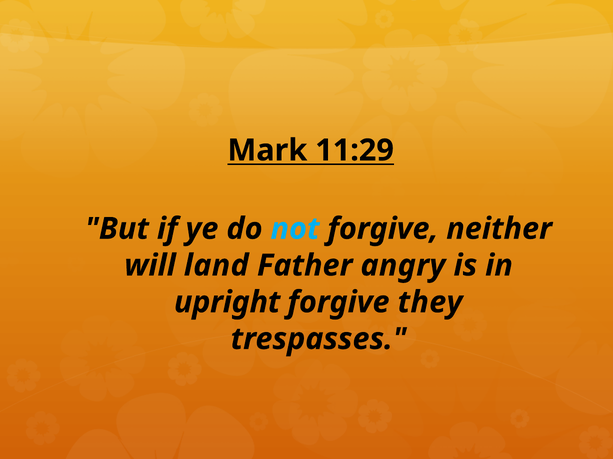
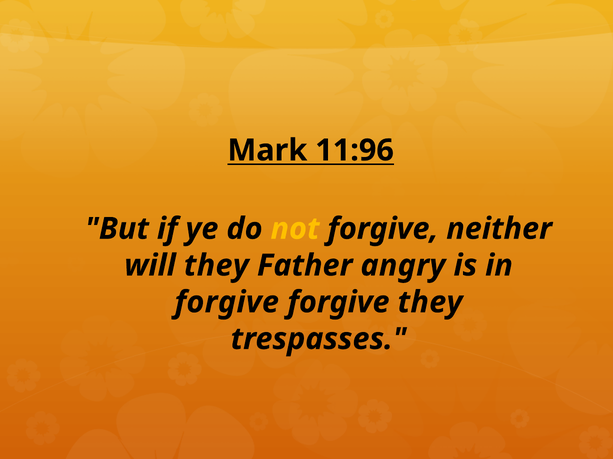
11:29: 11:29 -> 11:96
not colour: light blue -> yellow
will land: land -> they
upright at (227, 303): upright -> forgive
